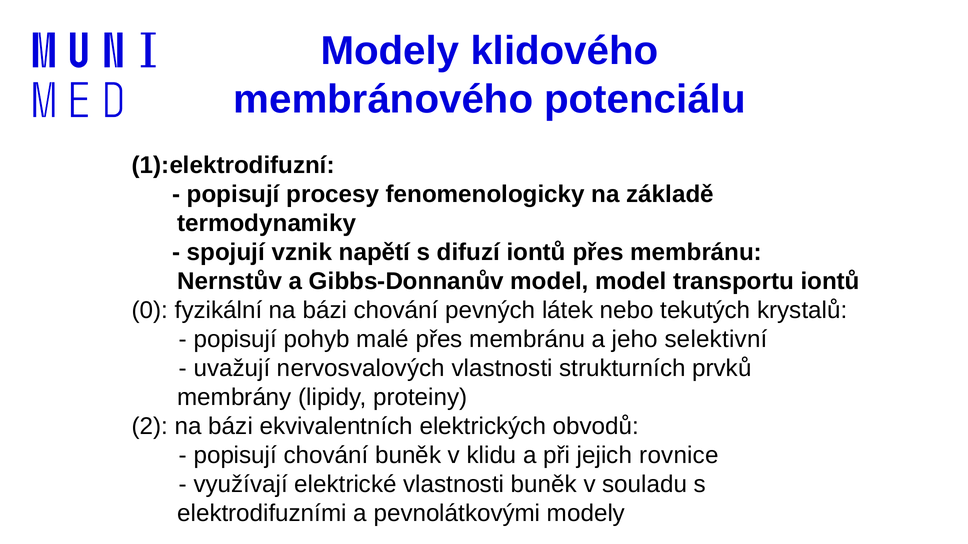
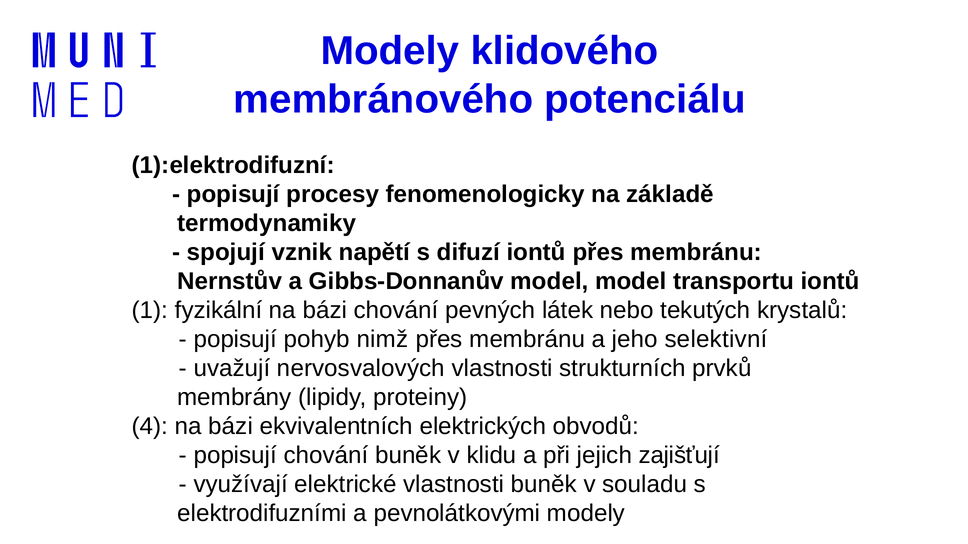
0: 0 -> 1
malé: malé -> nimž
2: 2 -> 4
rovnice: rovnice -> zajišťují
